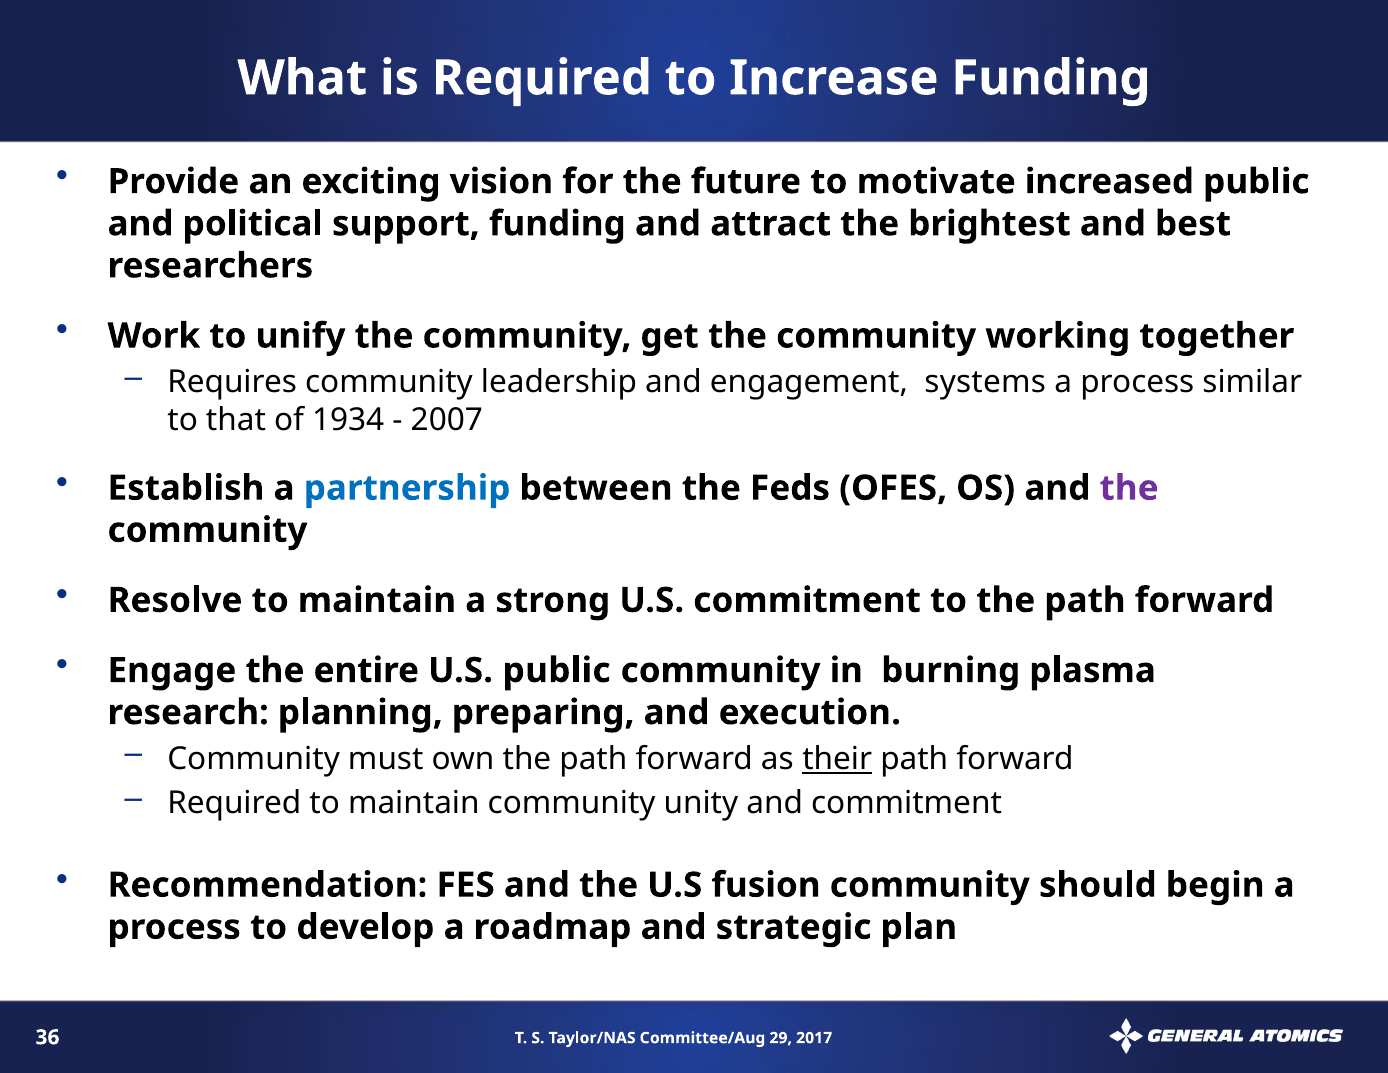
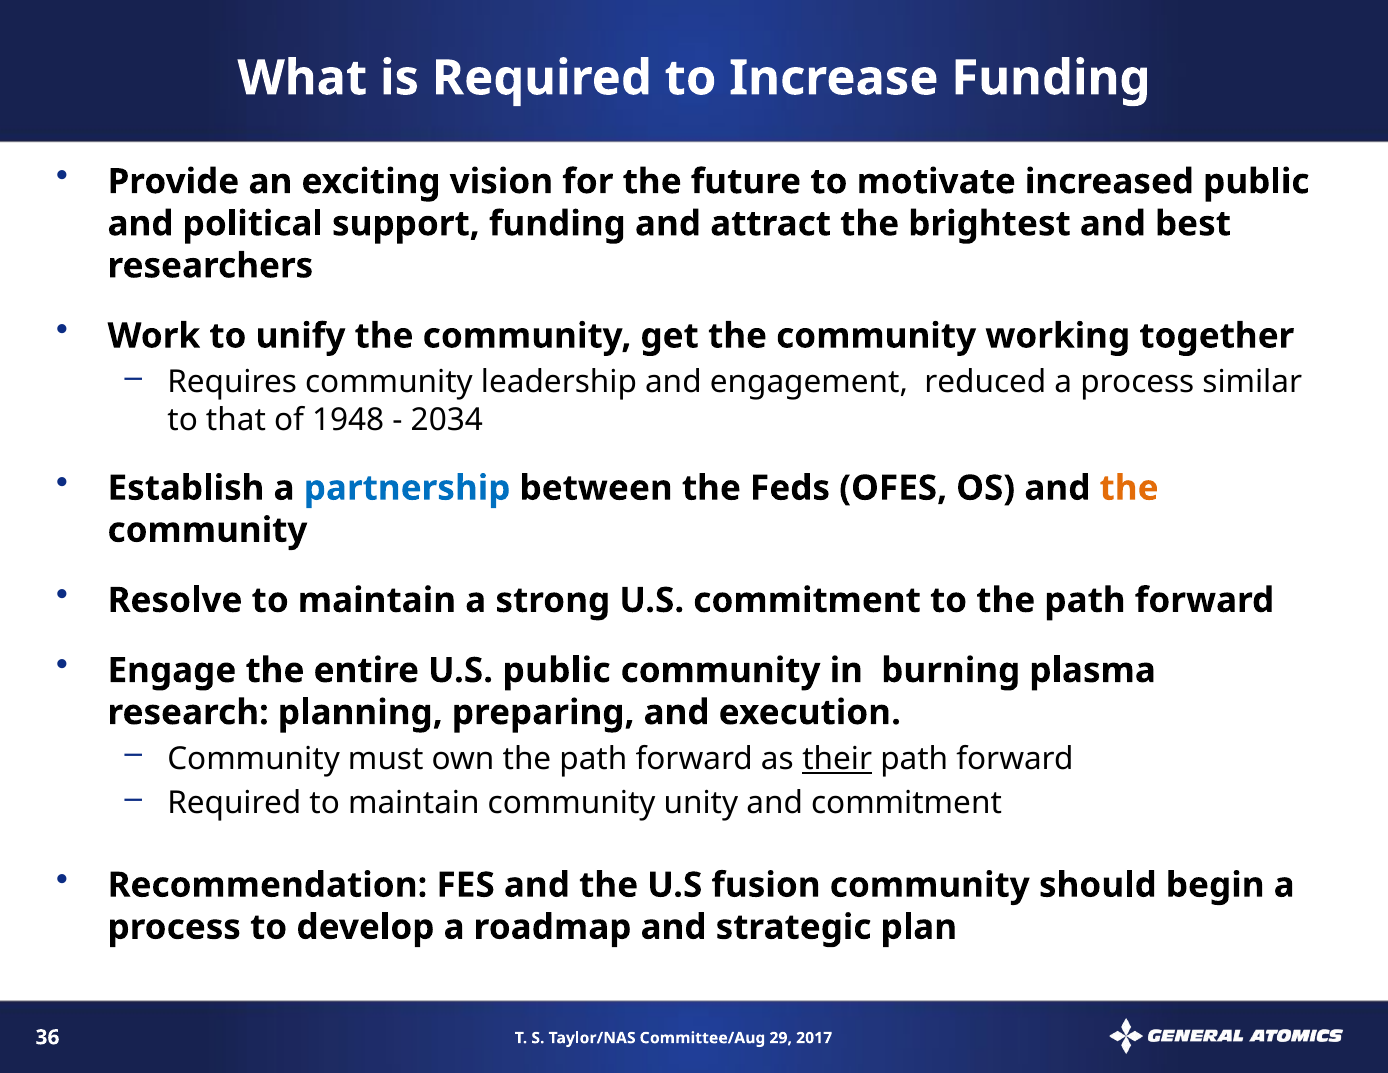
systems: systems -> reduced
1934: 1934 -> 1948
2007: 2007 -> 2034
the at (1129, 488) colour: purple -> orange
